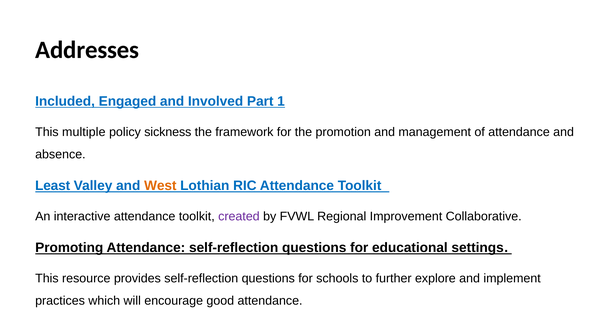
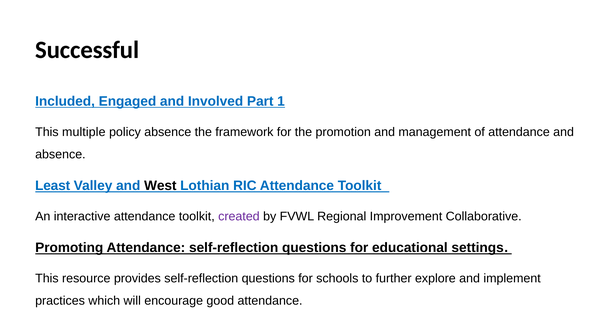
Addresses: Addresses -> Successful
policy sickness: sickness -> absence
West colour: orange -> black
